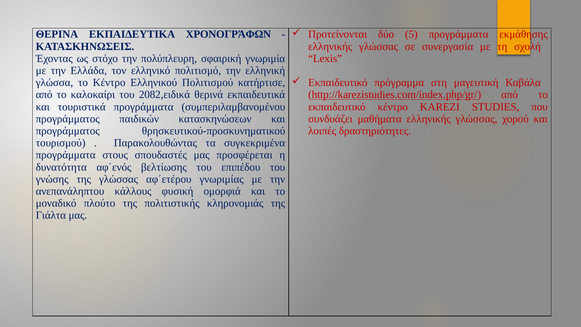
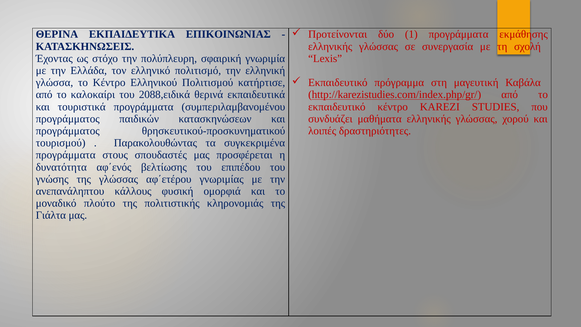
5: 5 -> 1
ΧΡΟΝΟΓΡΆΦΩΝ: ΧΡΟΝΟΓΡΆΦΩΝ -> ΕΠΙΚΟΙΝΩΝΙΑΣ
2082,ειδικά: 2082,ειδικά -> 2088,ειδικά
